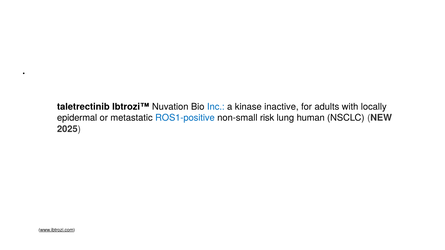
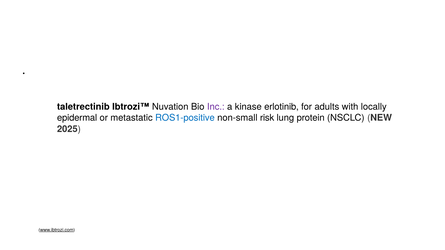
Inc colour: blue -> purple
inactive: inactive -> erlotinib
human: human -> protein
